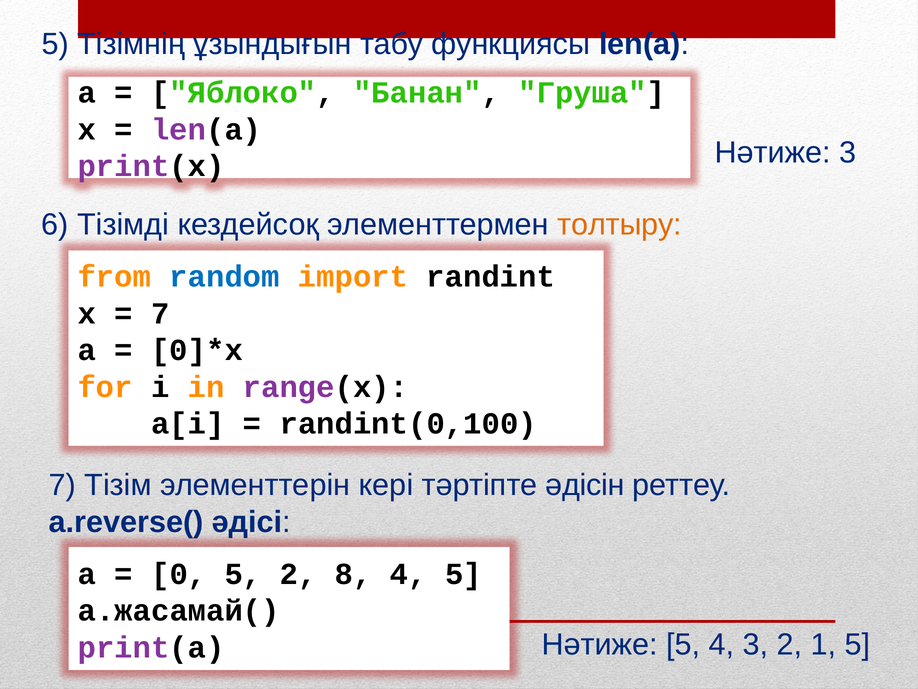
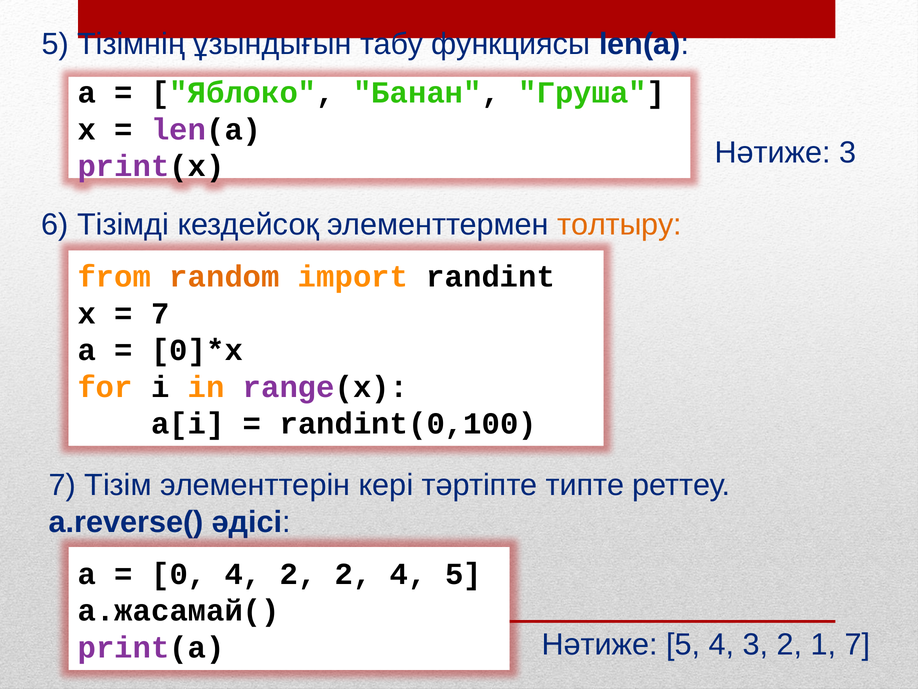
random colour: blue -> orange
әдісін: әдісін -> типте
0 5: 5 -> 4
2 8: 8 -> 2
1 5: 5 -> 7
